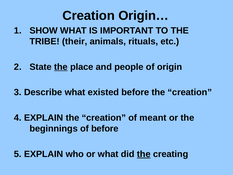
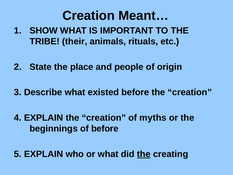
Origin…: Origin… -> Meant…
the at (61, 67) underline: present -> none
meant: meant -> myths
